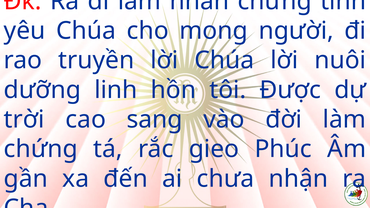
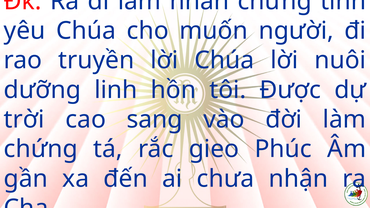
mong: mong -> muốn
